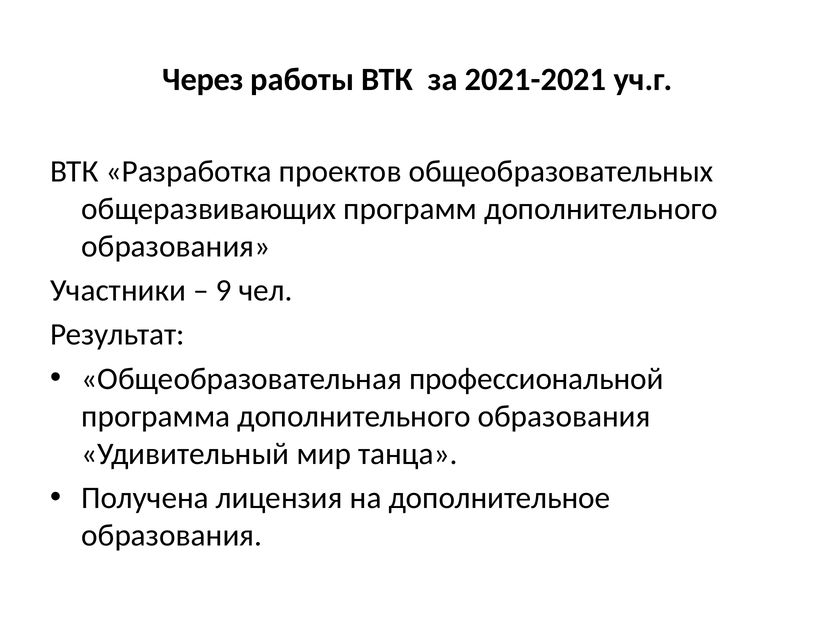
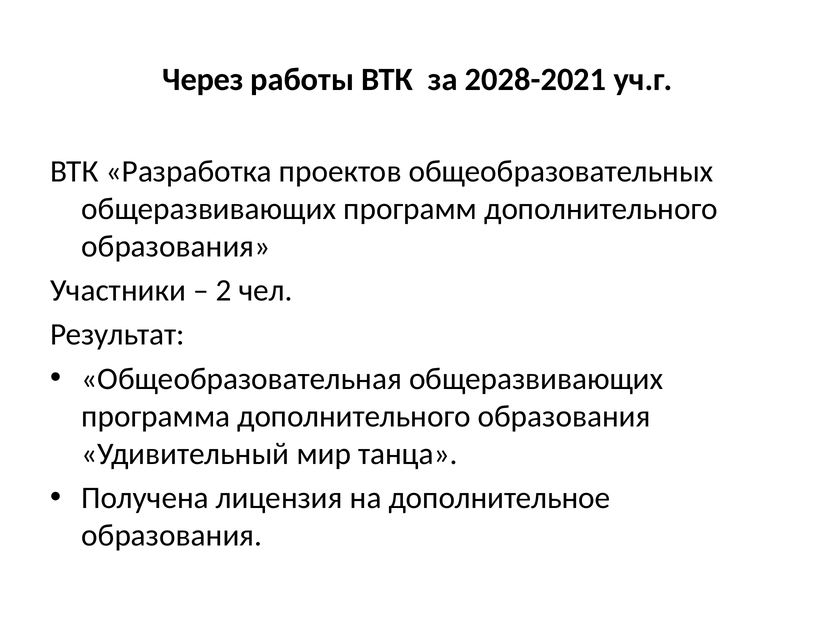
2021-2021: 2021-2021 -> 2028-2021
9: 9 -> 2
Общеобразовательная профессиональной: профессиональной -> общеразвивающих
